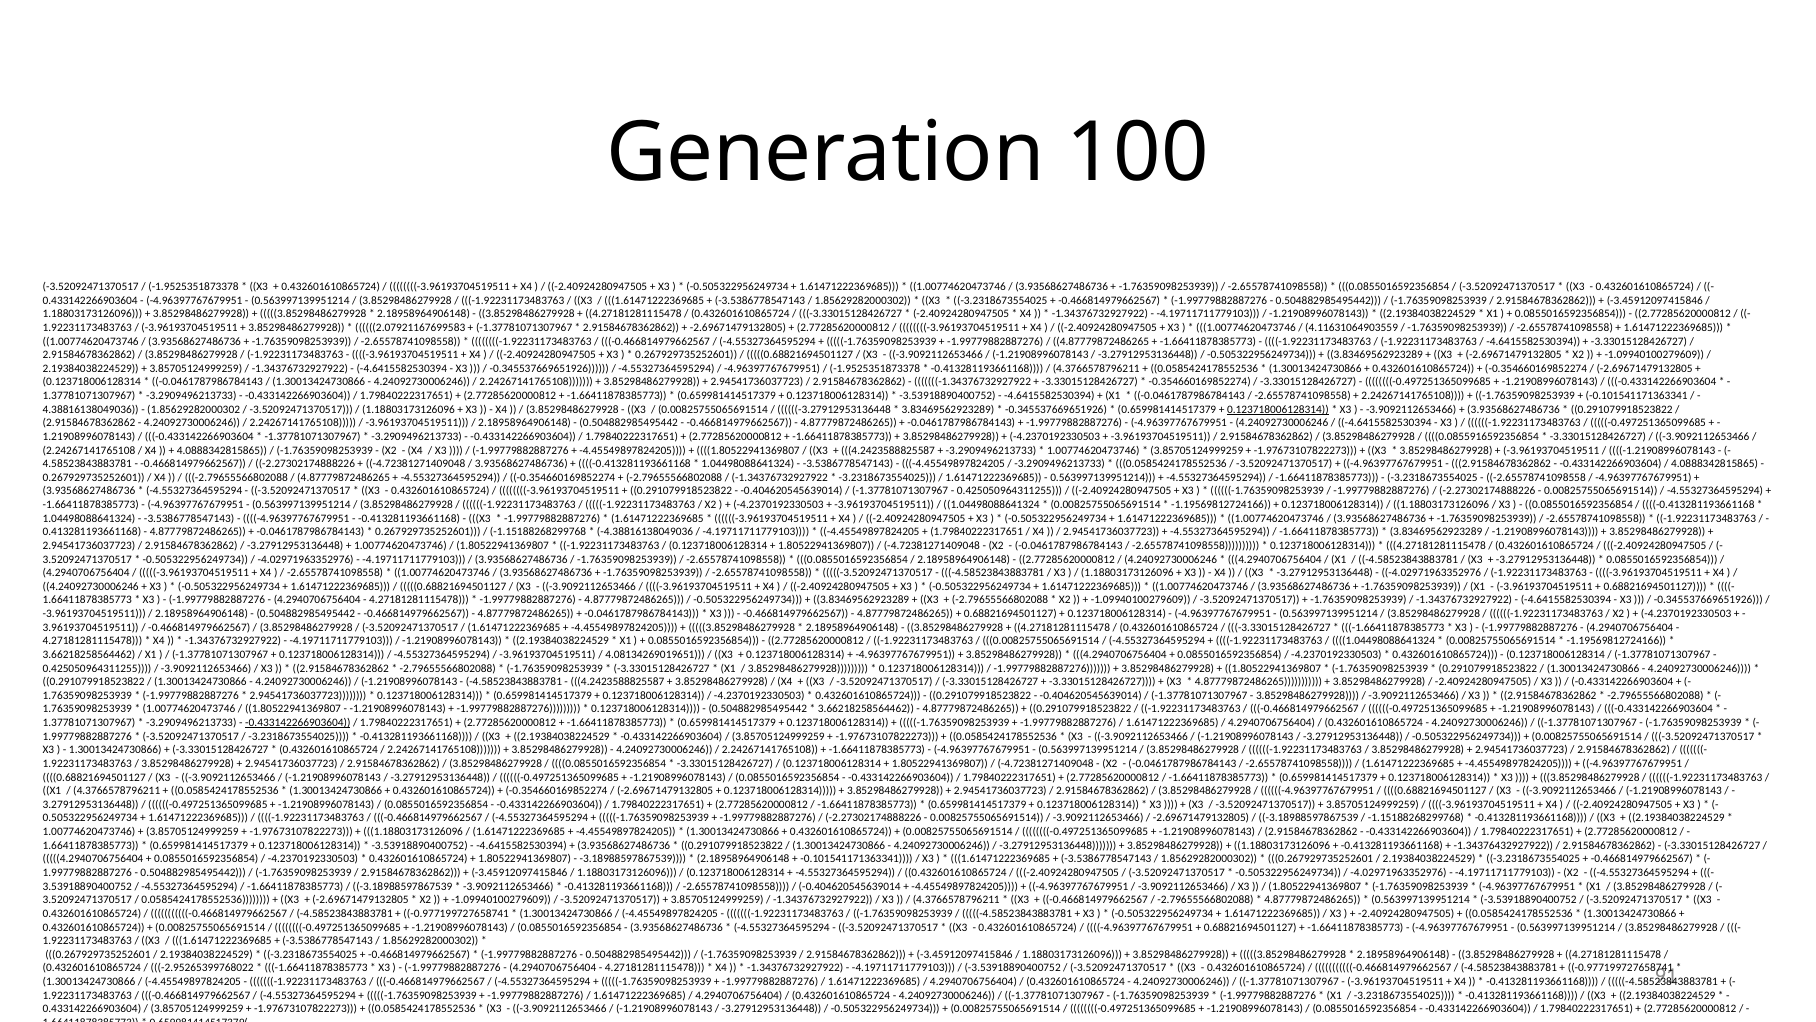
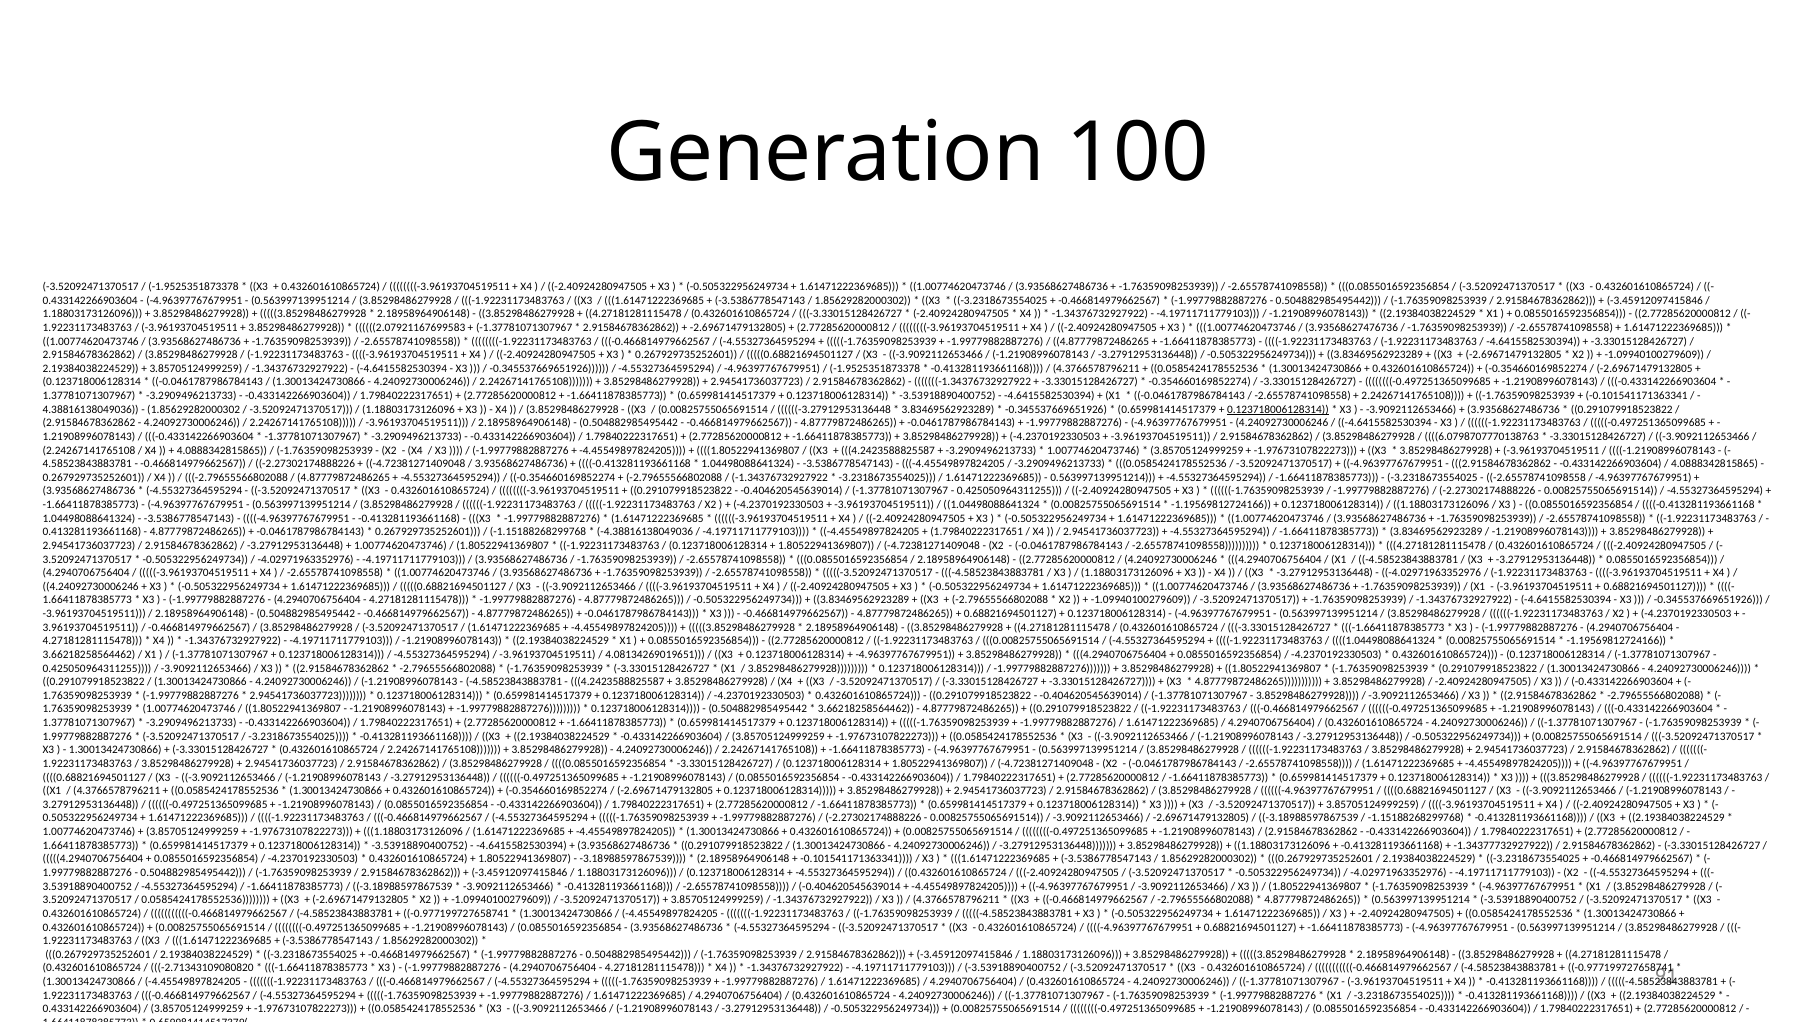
4.11631064903559: 4.11631064903559 -> 3.93568627476736
0.0855916592356854: 0.0855916592356854 -> 6.0798707770138763
-0.433142266903604 at (298, 722) underline: present -> none
-1.34376432927922: -1.34376432927922 -> -1.34377732927922
-2.95265399768022: -2.95265399768022 -> -2.71343109080820
